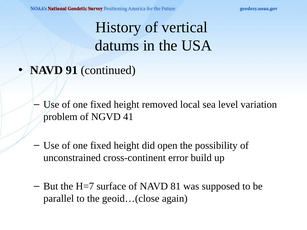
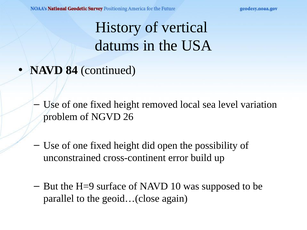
91: 91 -> 84
41: 41 -> 26
H=7: H=7 -> H=9
81: 81 -> 10
